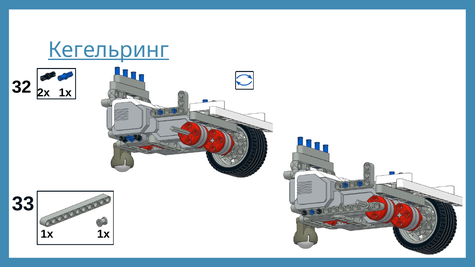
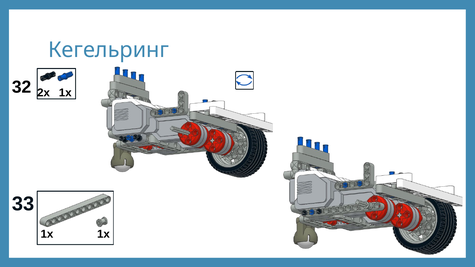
Кегельринг underline: present -> none
